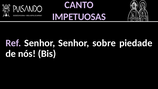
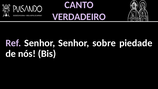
IMPETUOSAS: IMPETUOSAS -> VERDADEIRO
